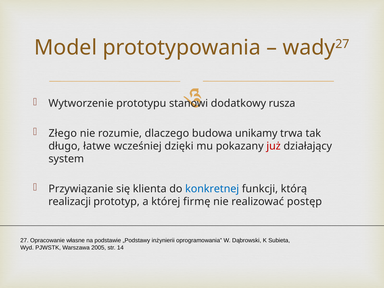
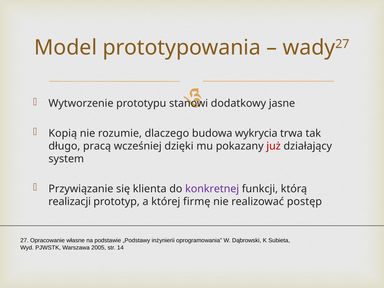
rusza: rusza -> jasne
Złego: Złego -> Kopią
unikamy: unikamy -> wykrycia
łatwe: łatwe -> pracą
konkretnej colour: blue -> purple
